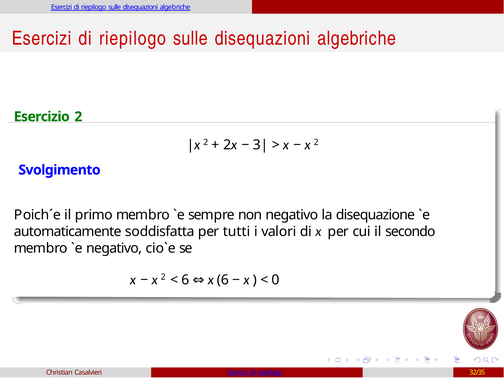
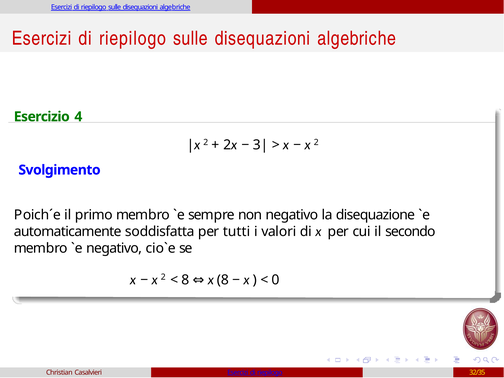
Esercizio 2: 2 -> 4
6 at (185, 280): 6 -> 8
x 6: 6 -> 8
